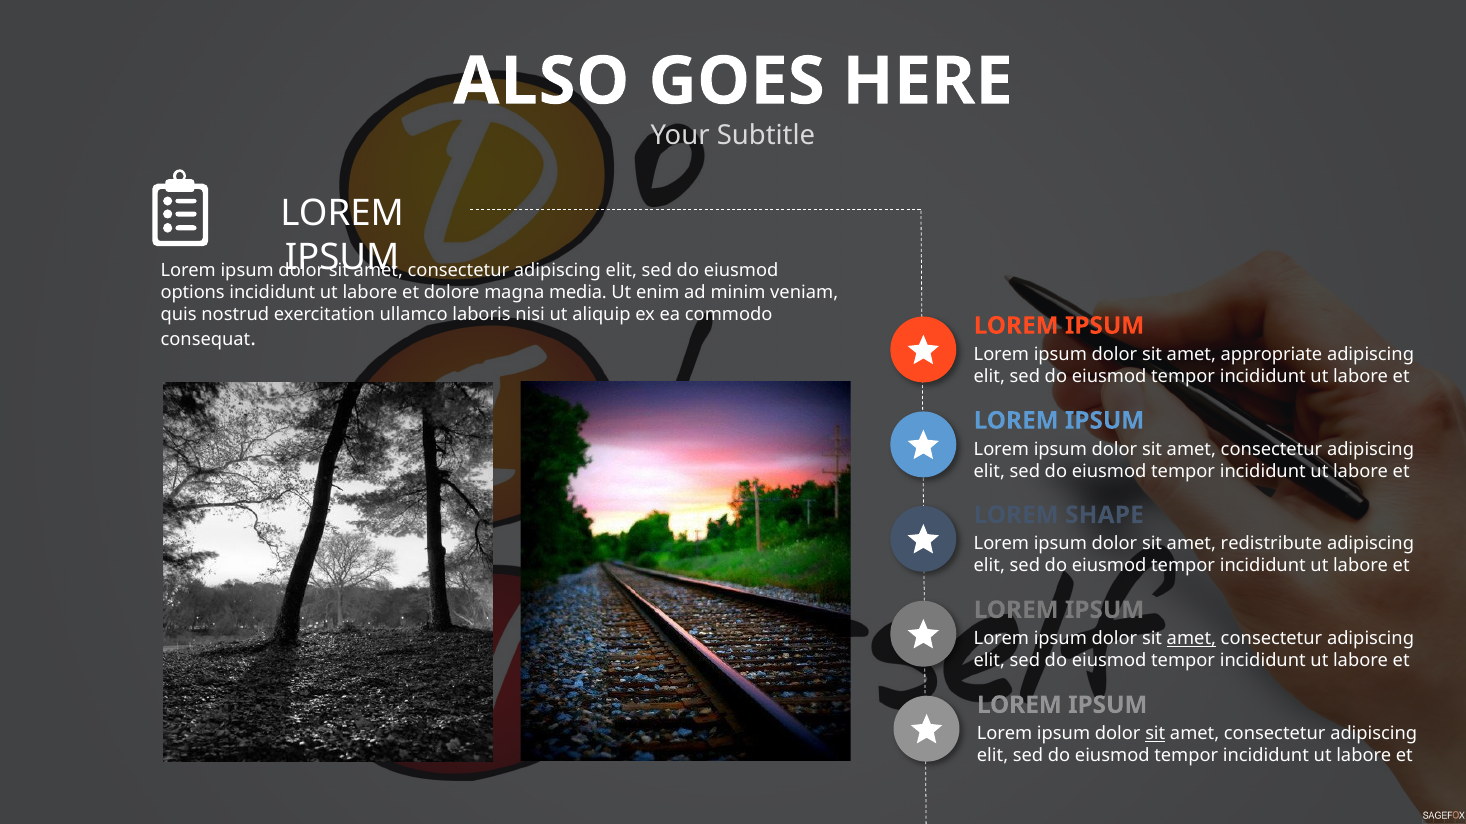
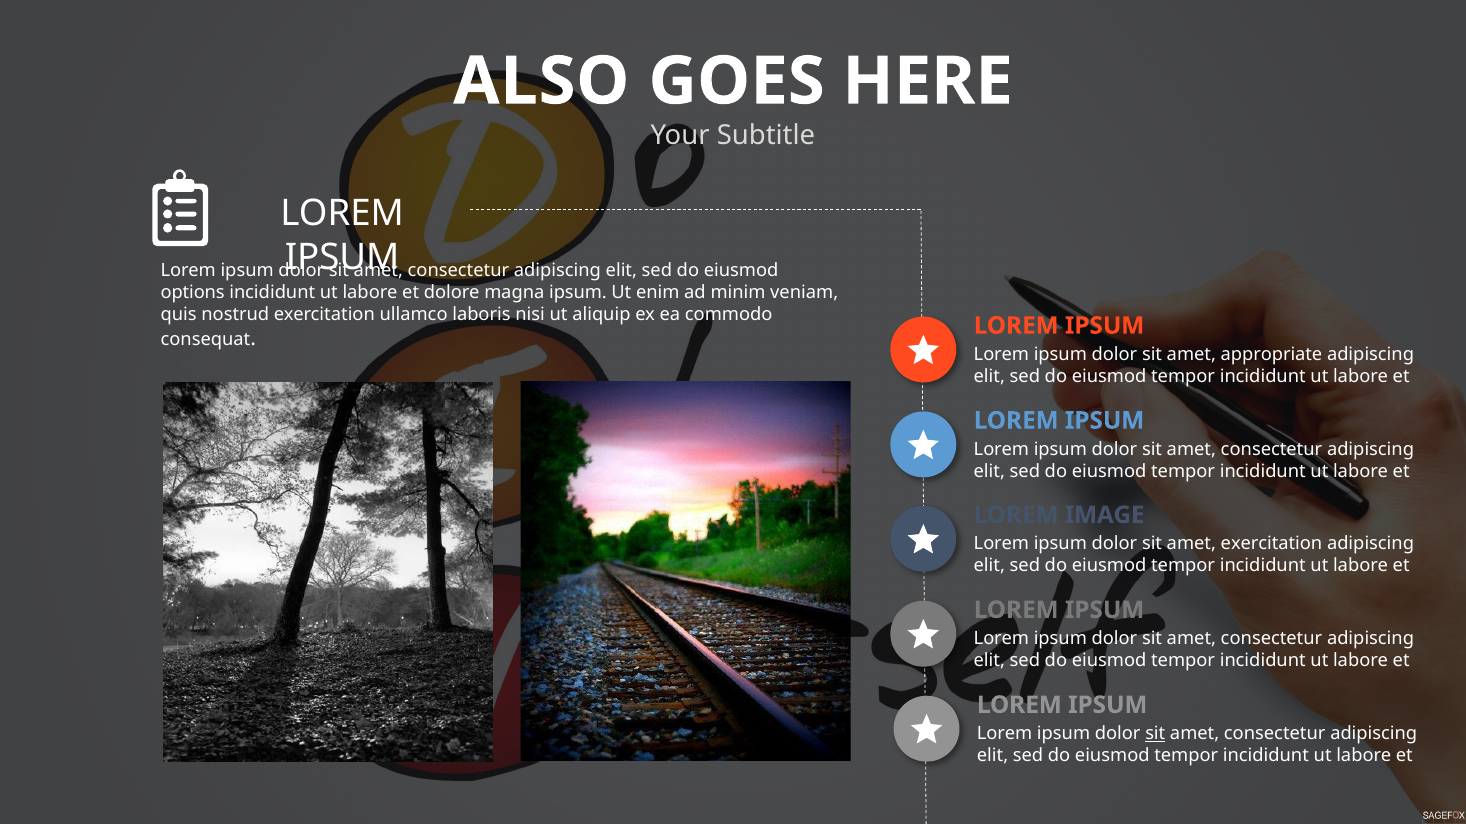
magna media: media -> ipsum
SHAPE: SHAPE -> IMAGE
amet redistribute: redistribute -> exercitation
amet at (1191, 639) underline: present -> none
